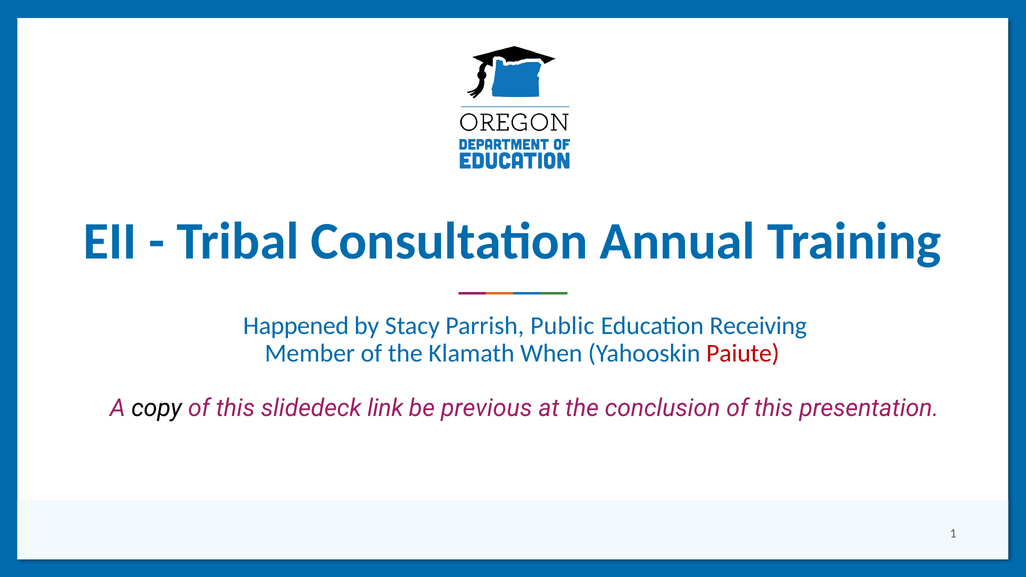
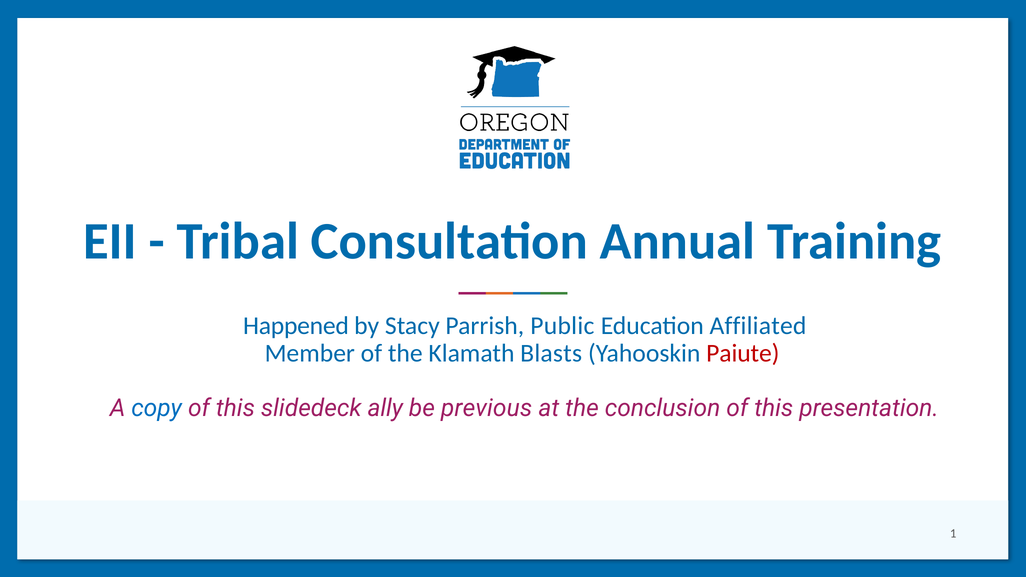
Receiving: Receiving -> Affiliated
When: When -> Blasts
copy colour: black -> blue
link: link -> ally
